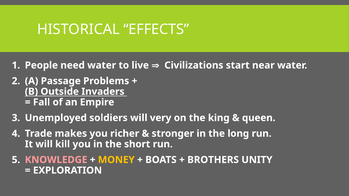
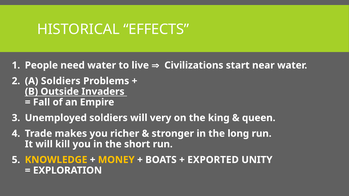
A Passage: Passage -> Soldiers
KNOWLEDGE colour: pink -> yellow
BROTHERS: BROTHERS -> EXPORTED
